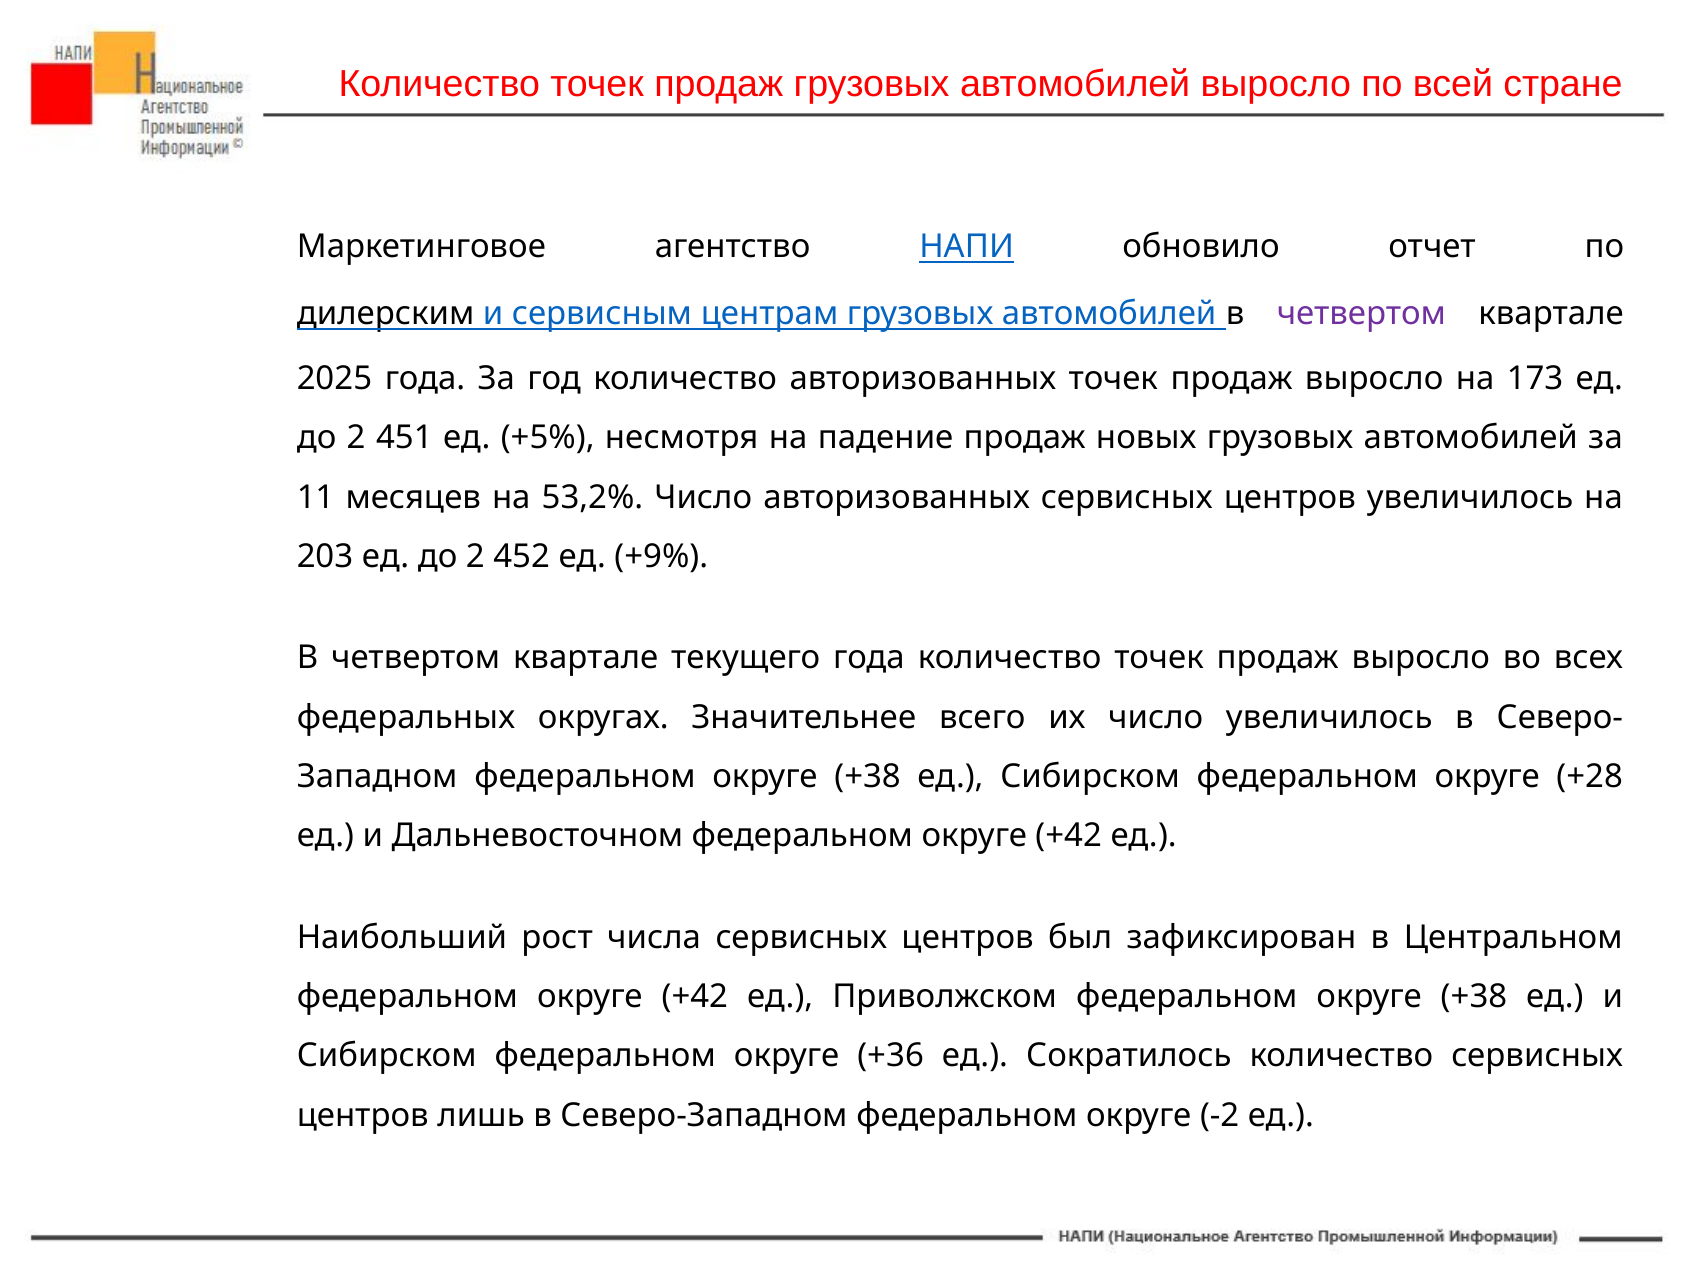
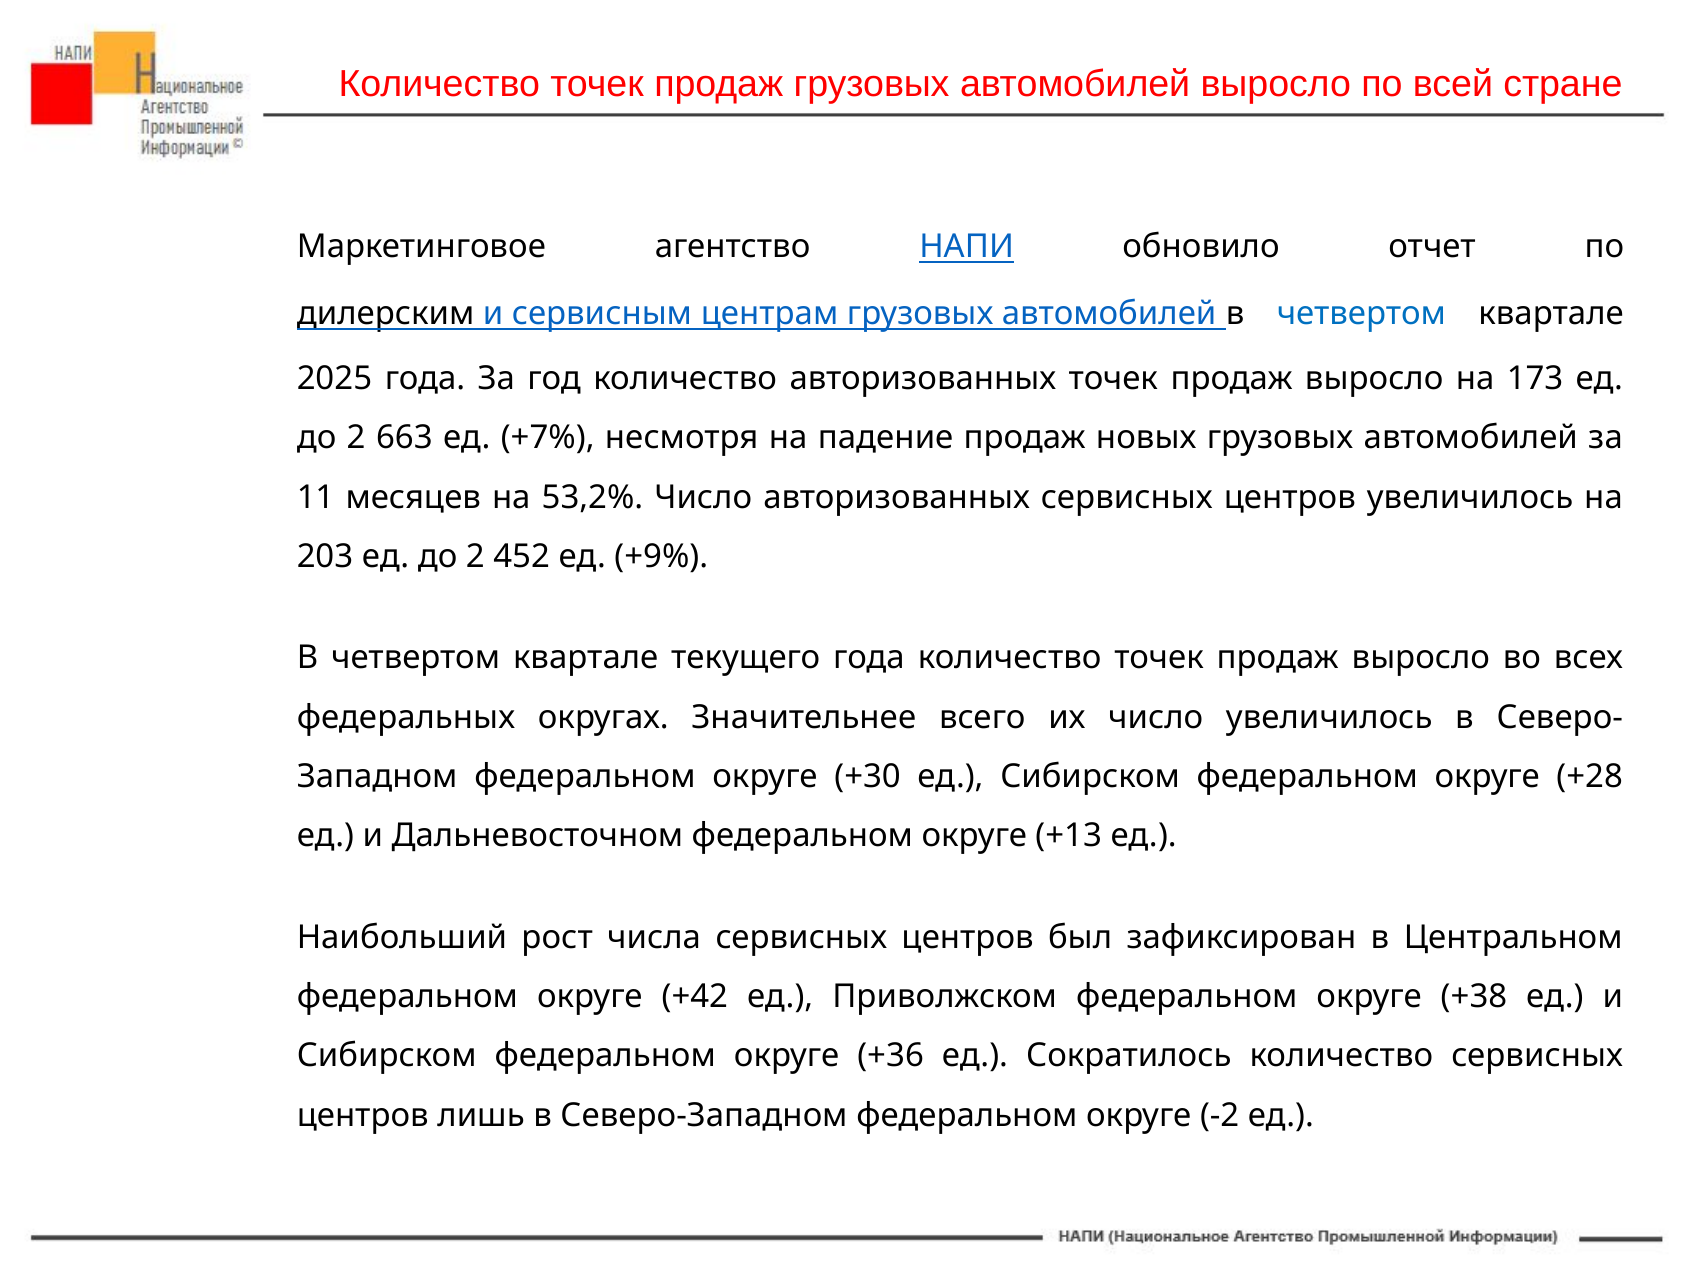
четвертом at (1361, 314) colour: purple -> blue
451: 451 -> 663
+5%: +5% -> +7%
+38 at (868, 776): +38 -> +30
Дальневосточном федеральном округе +42: +42 -> +13
